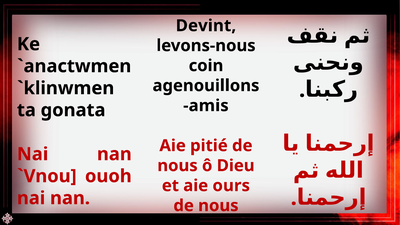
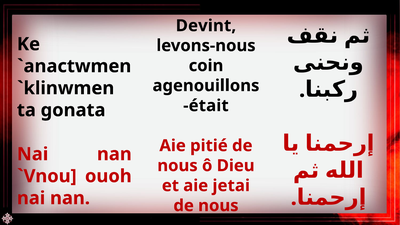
amis: amis -> était
ours: ours -> jetai
